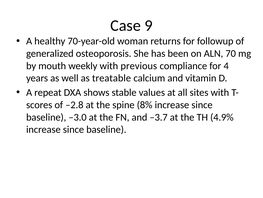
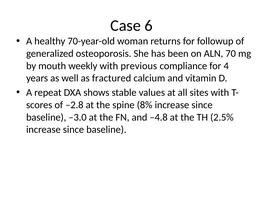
9: 9 -> 6
treatable: treatable -> fractured
–3.7: –3.7 -> –4.8
4.9%: 4.9% -> 2.5%
